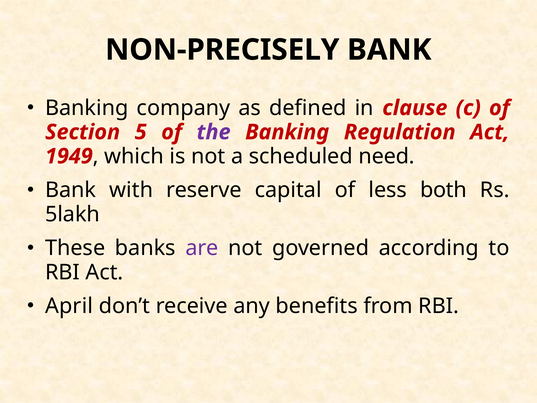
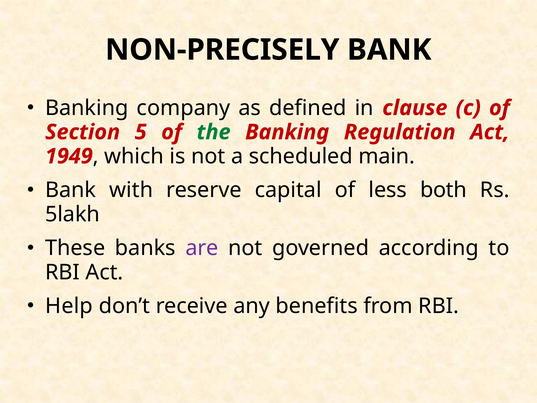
the colour: purple -> green
need: need -> main
April: April -> Help
